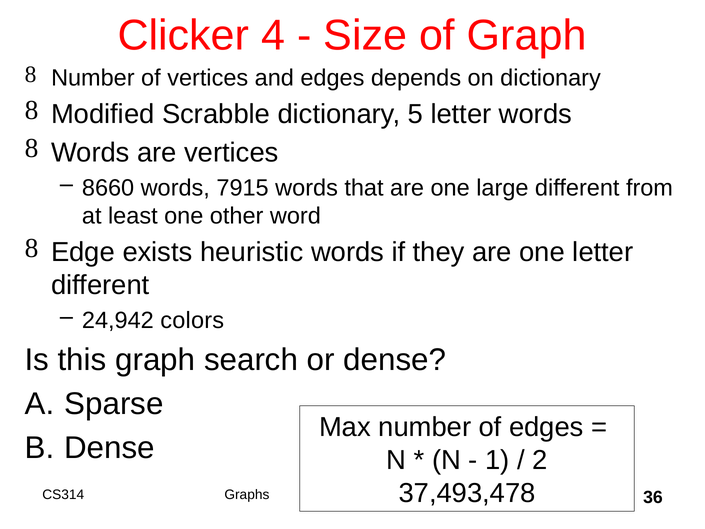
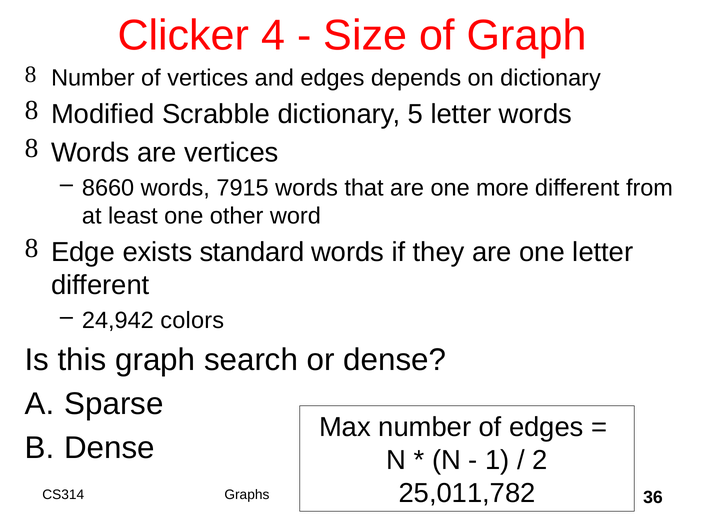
large: large -> more
heuristic: heuristic -> standard
37,493,478: 37,493,478 -> 25,011,782
